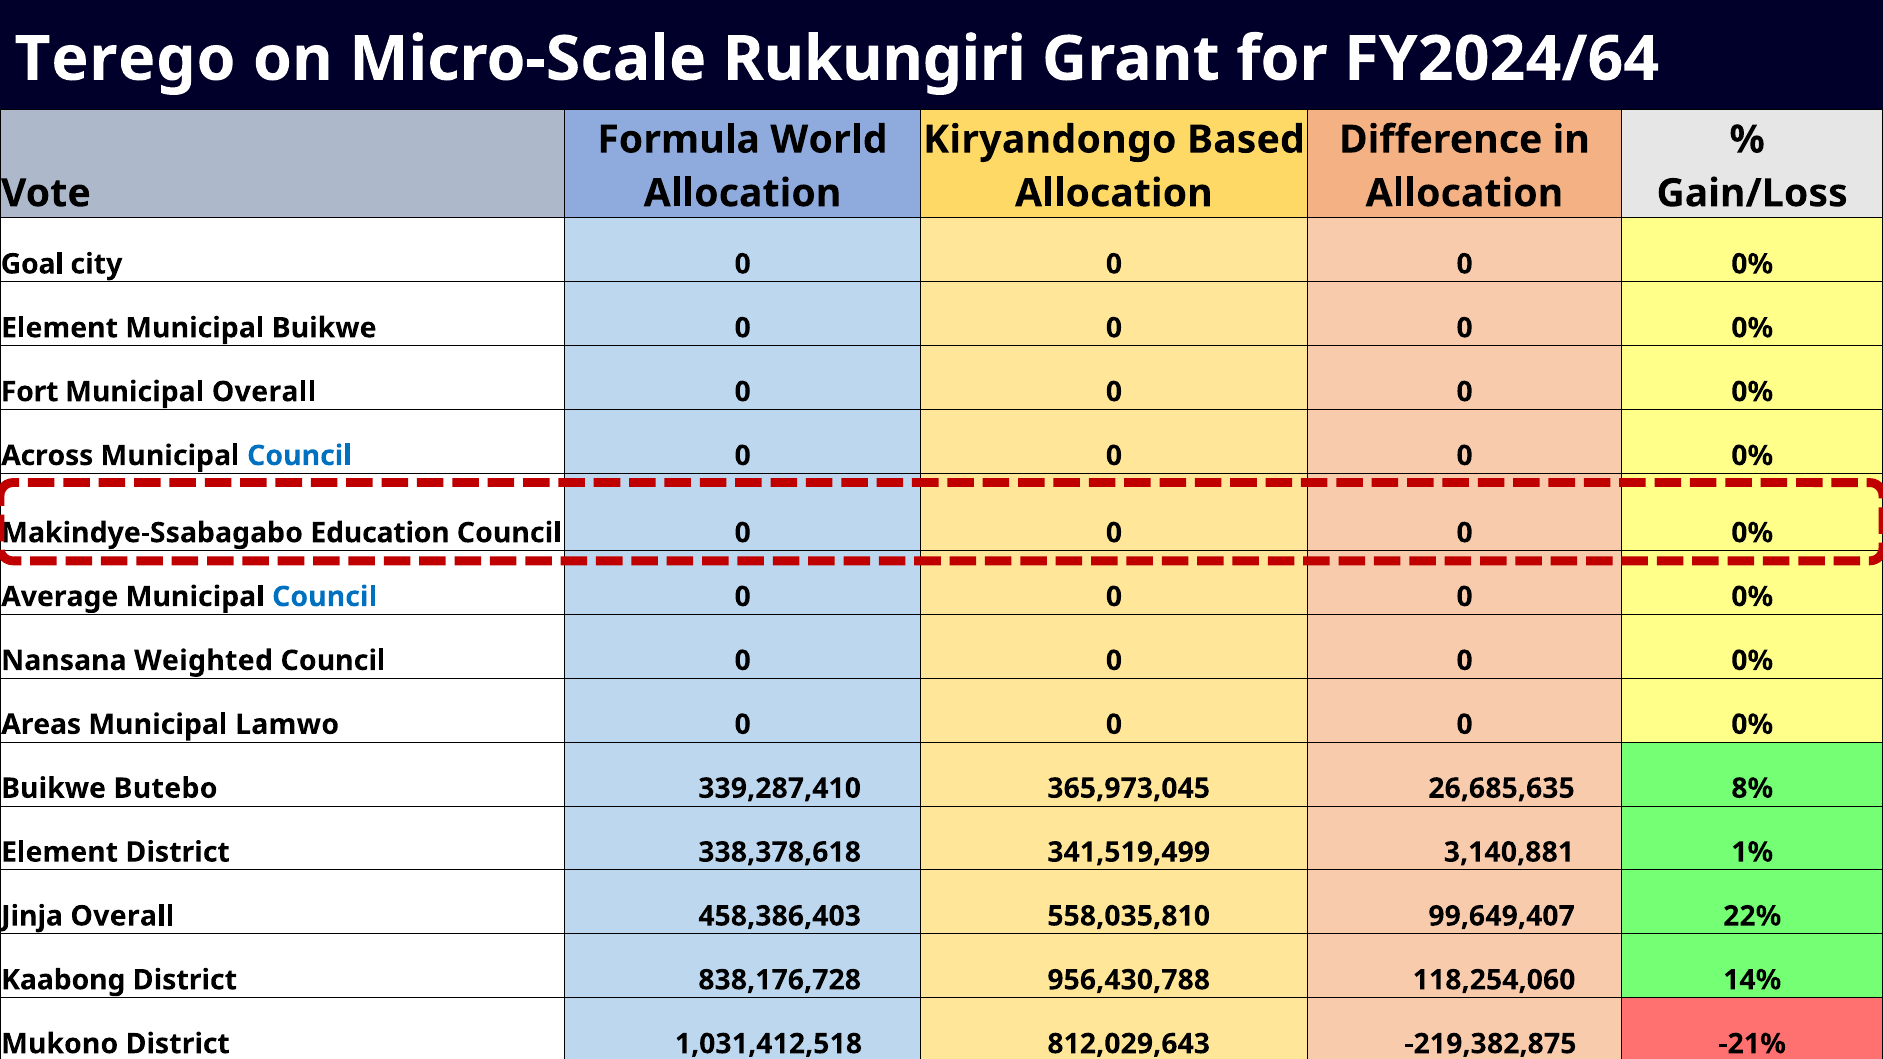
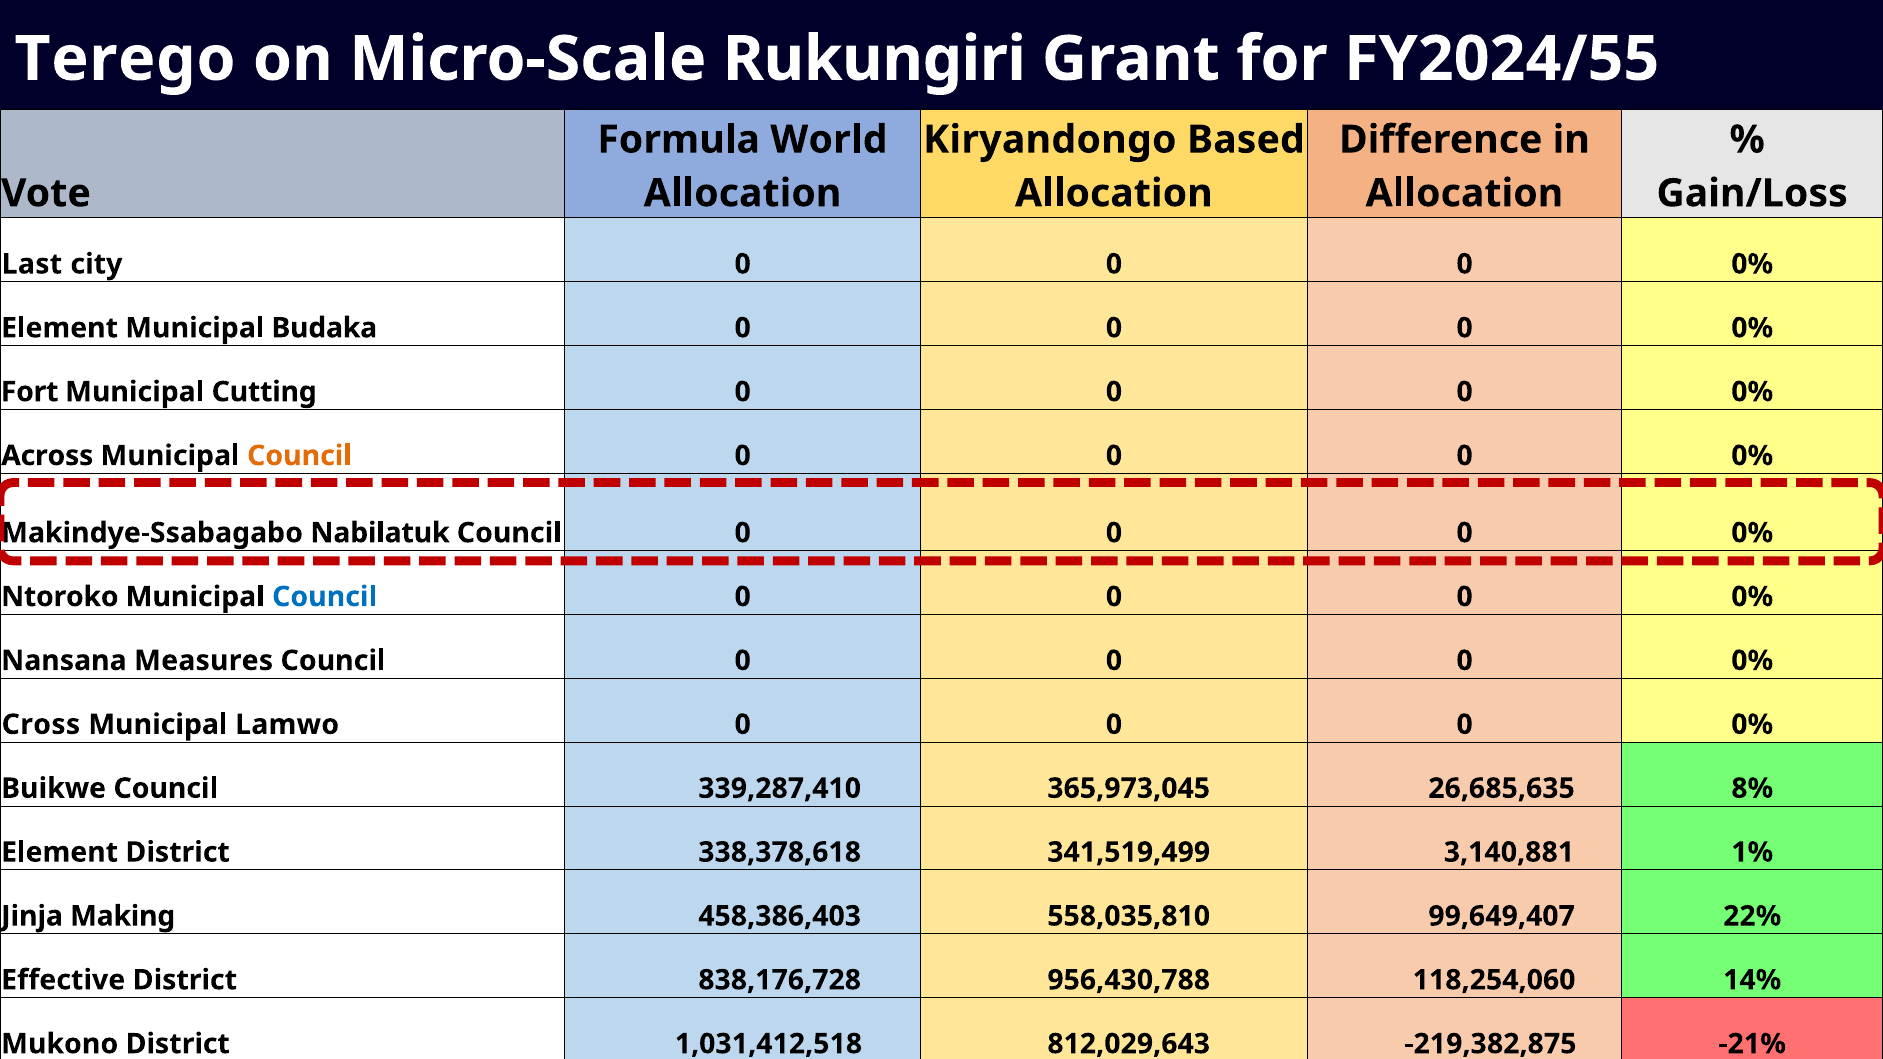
FY2024/64: FY2024/64 -> FY2024/55
Goal: Goal -> Last
Municipal Buikwe: Buikwe -> Budaka
Municipal Overall: Overall -> Cutting
Council at (299, 456) colour: blue -> orange
Education: Education -> Nabilatuk
Average: Average -> Ntoroko
Weighted: Weighted -> Measures
Areas: Areas -> Cross
Buikwe Butebo: Butebo -> Council
Jinja Overall: Overall -> Making
Kaabong: Kaabong -> Effective
